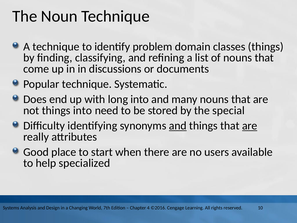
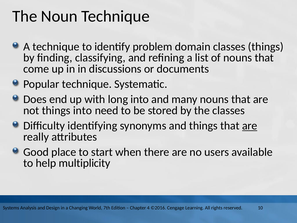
the special: special -> classes
and at (178, 126) underline: present -> none
specialized: specialized -> multiplicity
